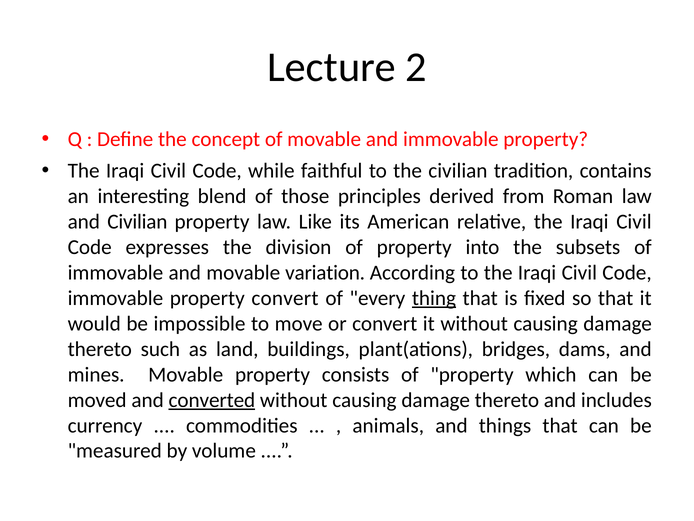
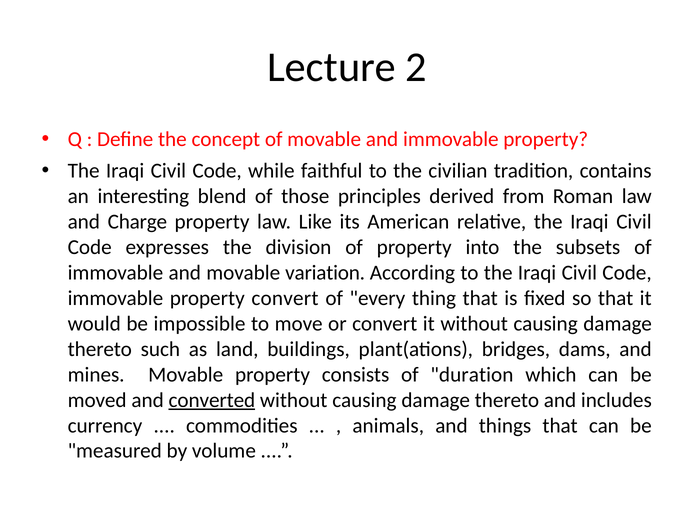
and Civilian: Civilian -> Charge
thing underline: present -> none
consists of property: property -> duration
